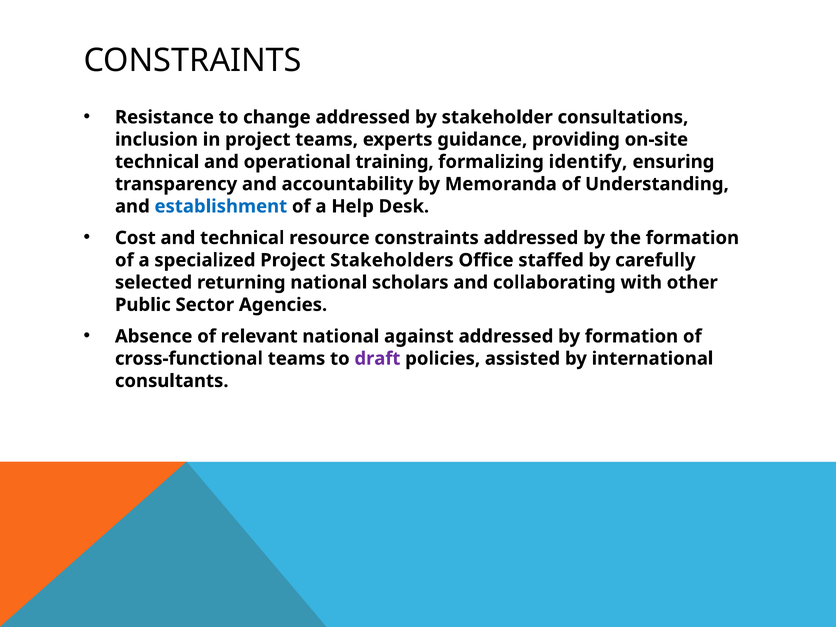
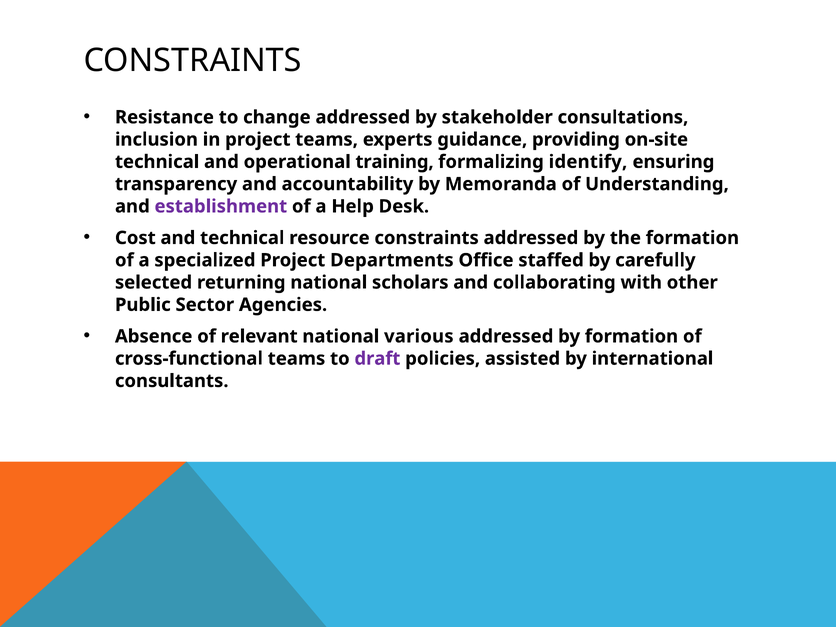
establishment colour: blue -> purple
Stakeholders: Stakeholders -> Departments
against: against -> various
